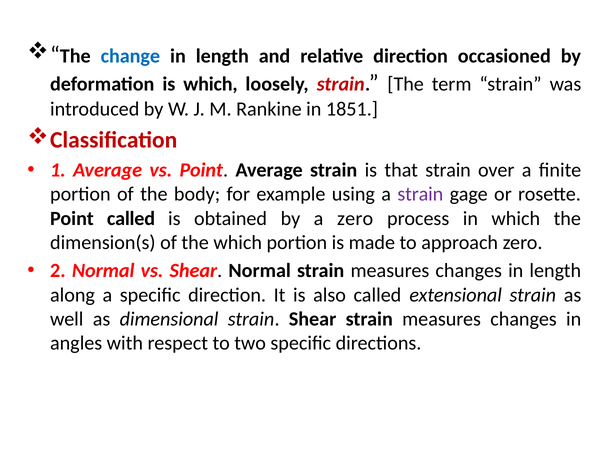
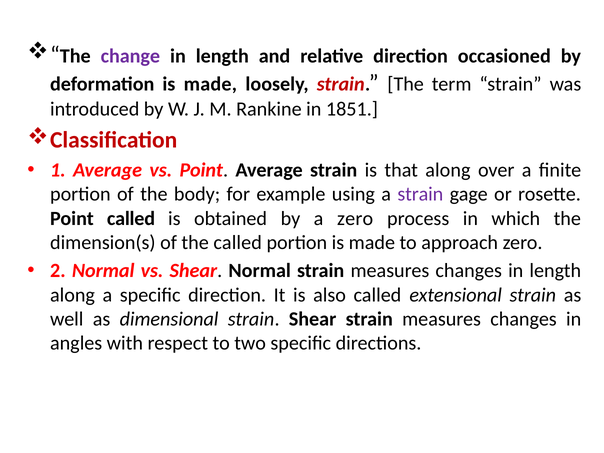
change colour: blue -> purple
deformation is which: which -> made
that strain: strain -> along
the which: which -> called
